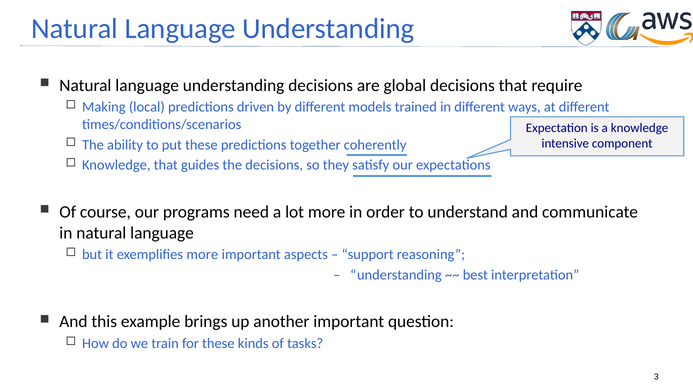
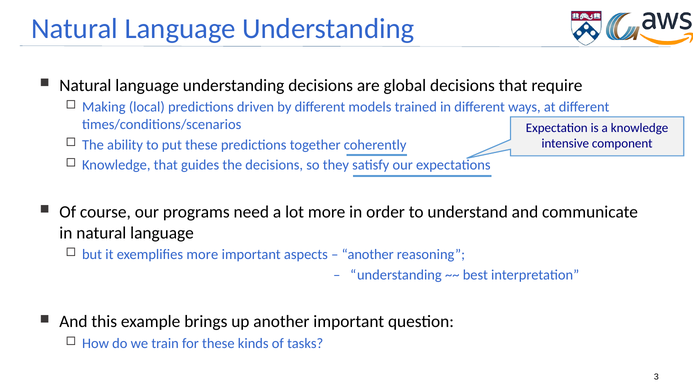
support at (368, 254): support -> another
